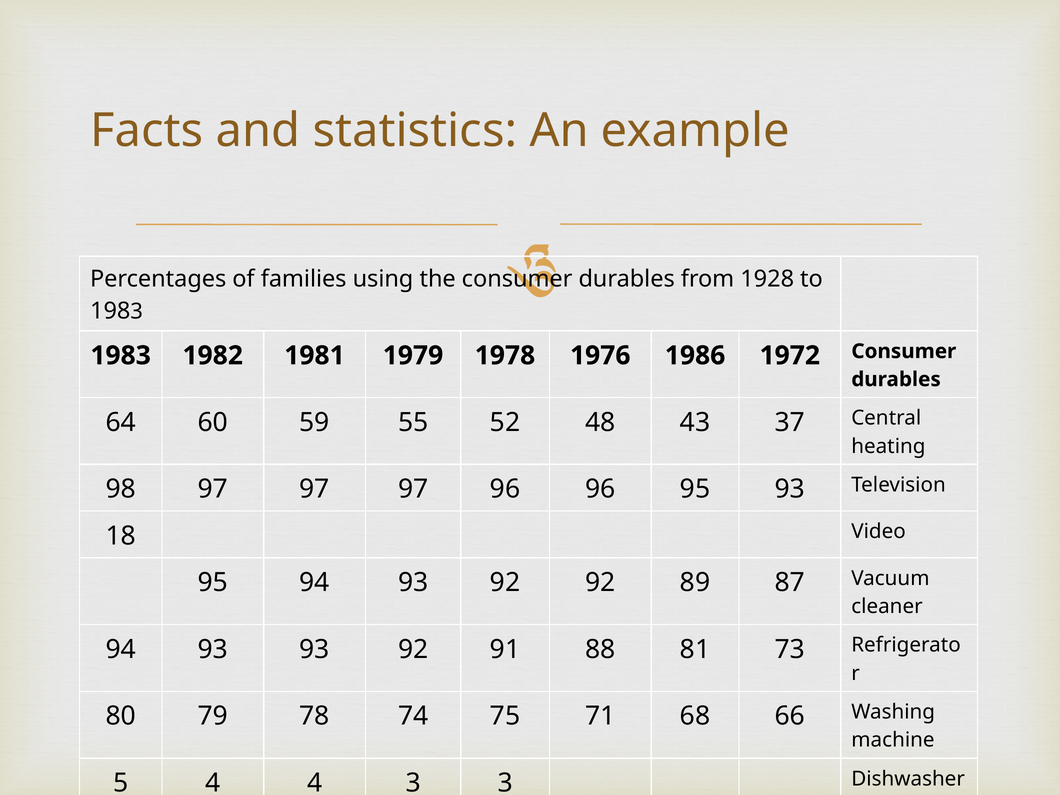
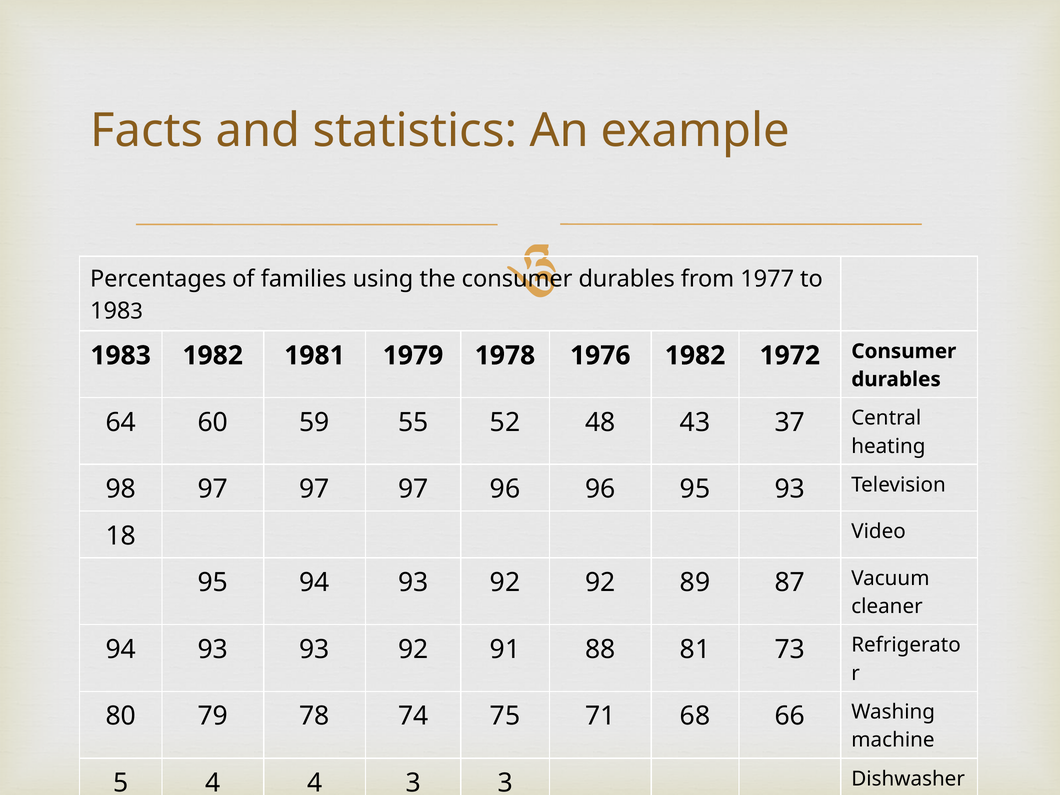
1928: 1928 -> 1977
1976 1986: 1986 -> 1982
